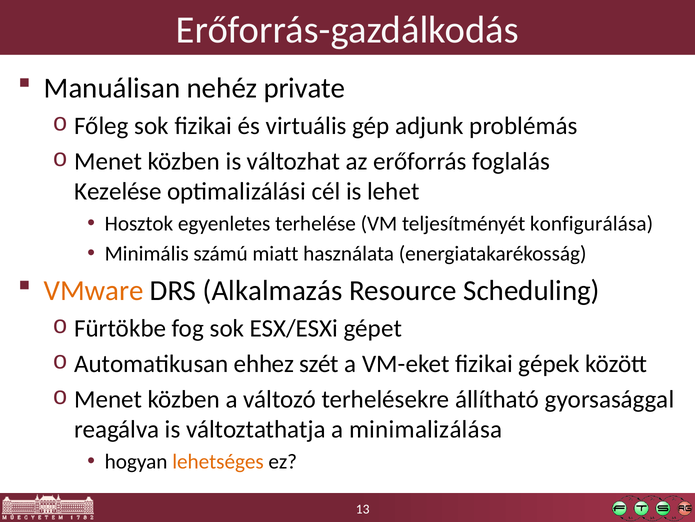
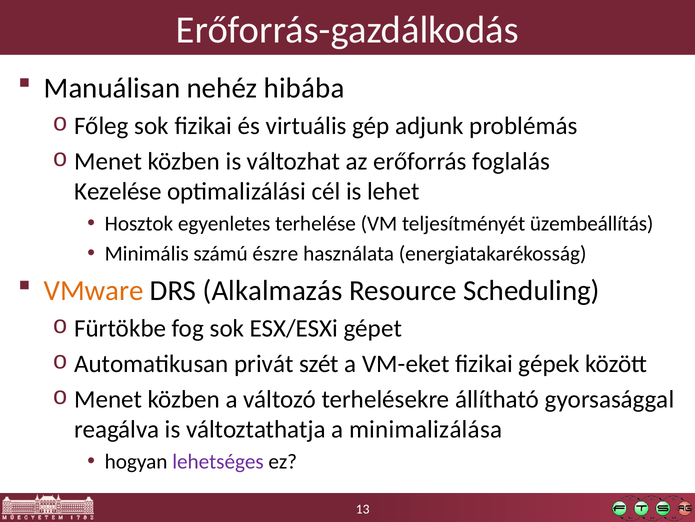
private: private -> hibába
konfigurálása: konfigurálása -> üzembeállítás
miatt: miatt -> észre
ehhez: ehhez -> privát
lehetséges colour: orange -> purple
